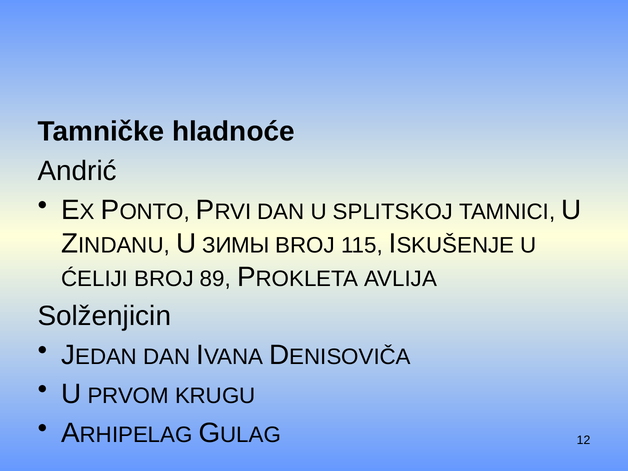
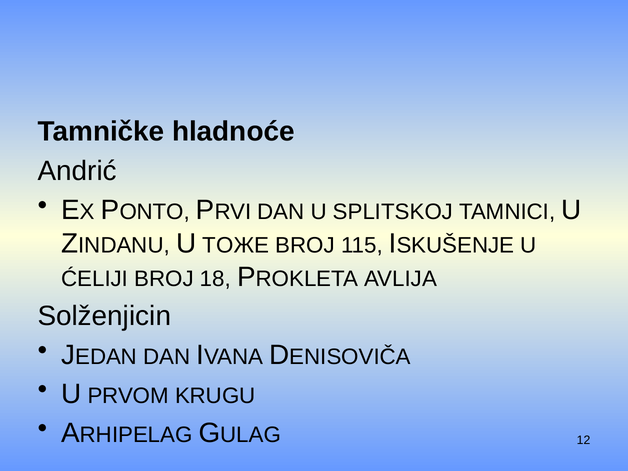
ЗИМЫ: ЗИМЫ -> ТОЖЕ
89: 89 -> 18
